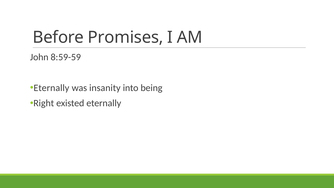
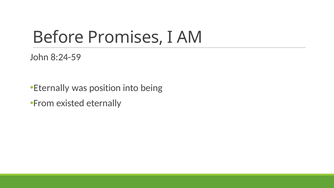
8:59-59: 8:59-59 -> 8:24-59
insanity: insanity -> position
Right: Right -> From
